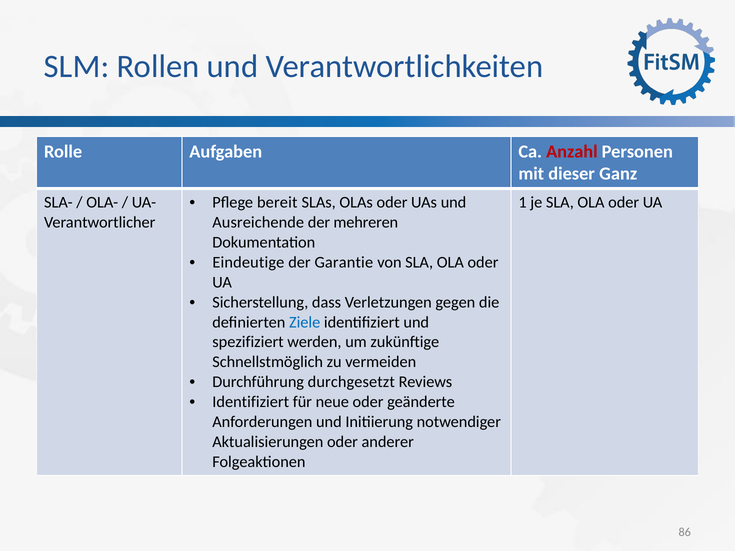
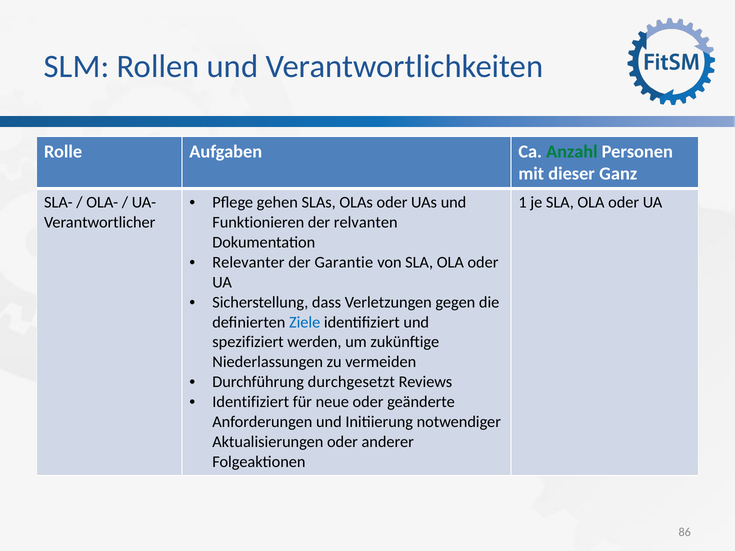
Anzahl colour: red -> green
bereit: bereit -> gehen
Ausreichende: Ausreichende -> Funktionieren
mehreren: mehreren -> relvanten
Eindeutige: Eindeutige -> Relevanter
Schnellstmöglich: Schnellstmöglich -> Niederlassungen
